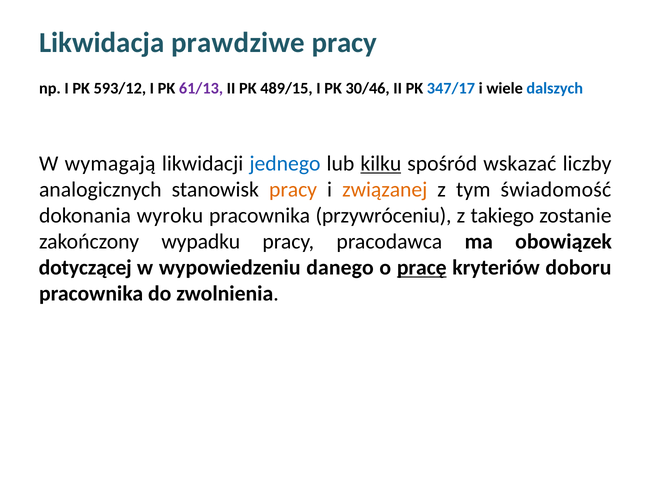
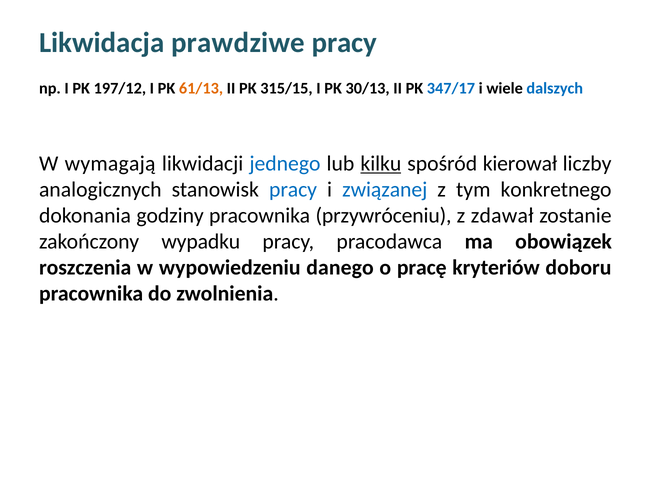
593/12: 593/12 -> 197/12
61/13 colour: purple -> orange
489/15: 489/15 -> 315/15
30/46: 30/46 -> 30/13
wskazać: wskazać -> kierował
pracy at (293, 190) colour: orange -> blue
związanej colour: orange -> blue
świadomość: świadomość -> konkretnego
wyroku: wyroku -> godziny
takiego: takiego -> zdawał
dotyczącej: dotyczącej -> roszczenia
pracę underline: present -> none
